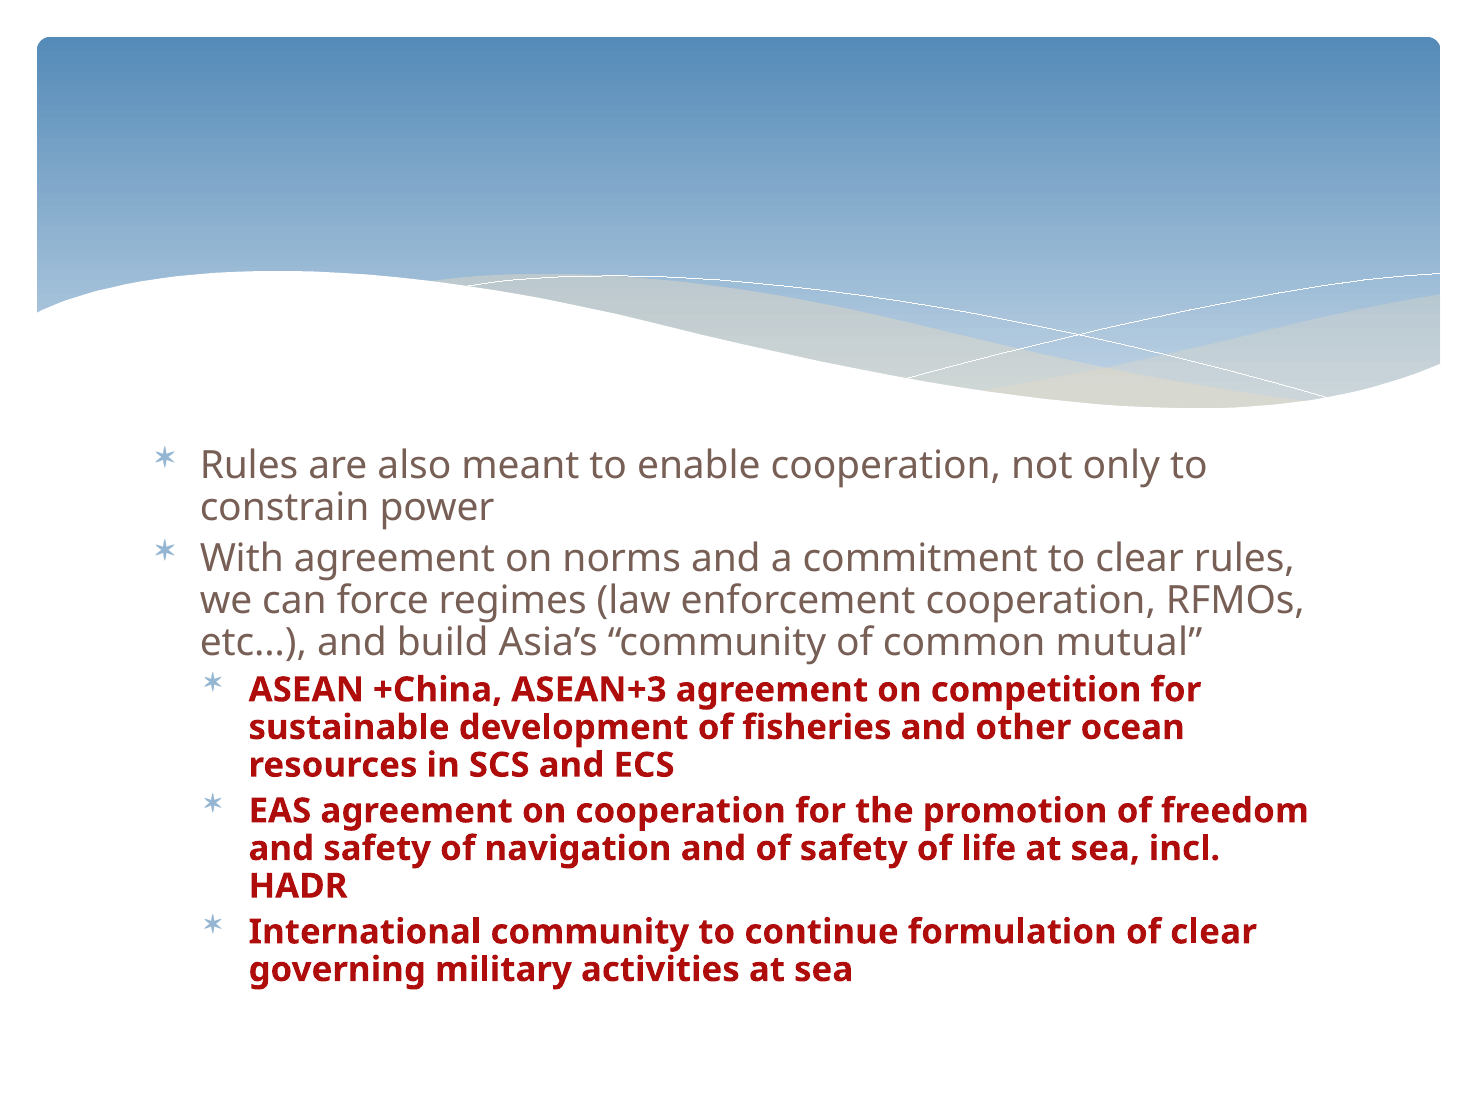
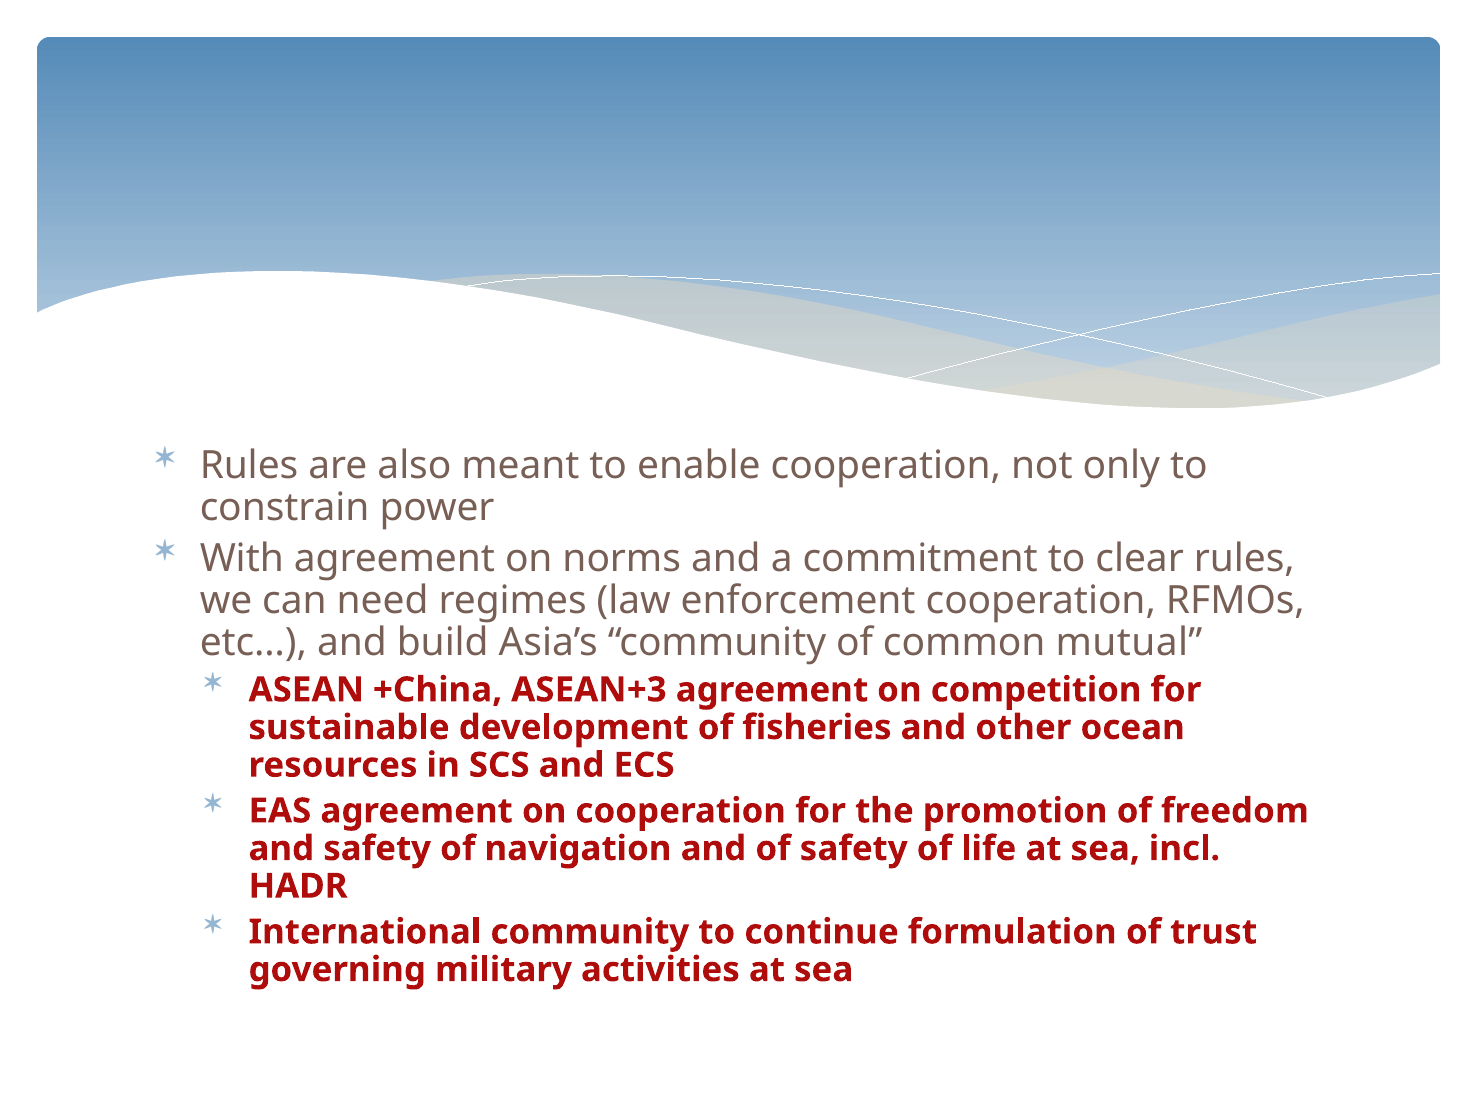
force: force -> need
of clear: clear -> trust
